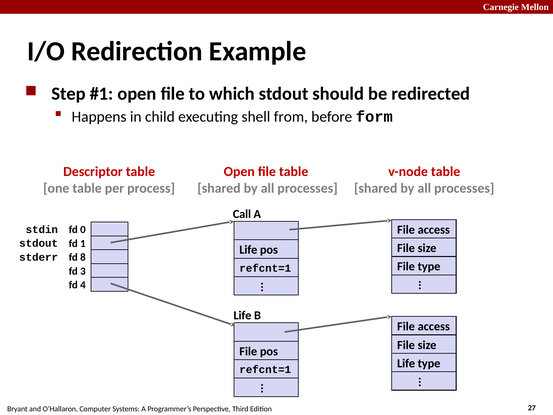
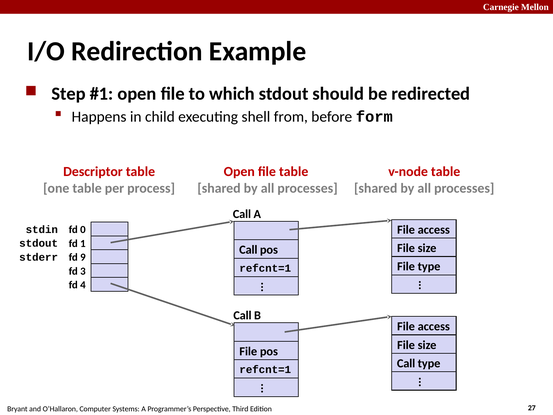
Life at (248, 250): Life -> Call
8: 8 -> 9
Life at (242, 315): Life -> Call
Life at (406, 363): Life -> Call
